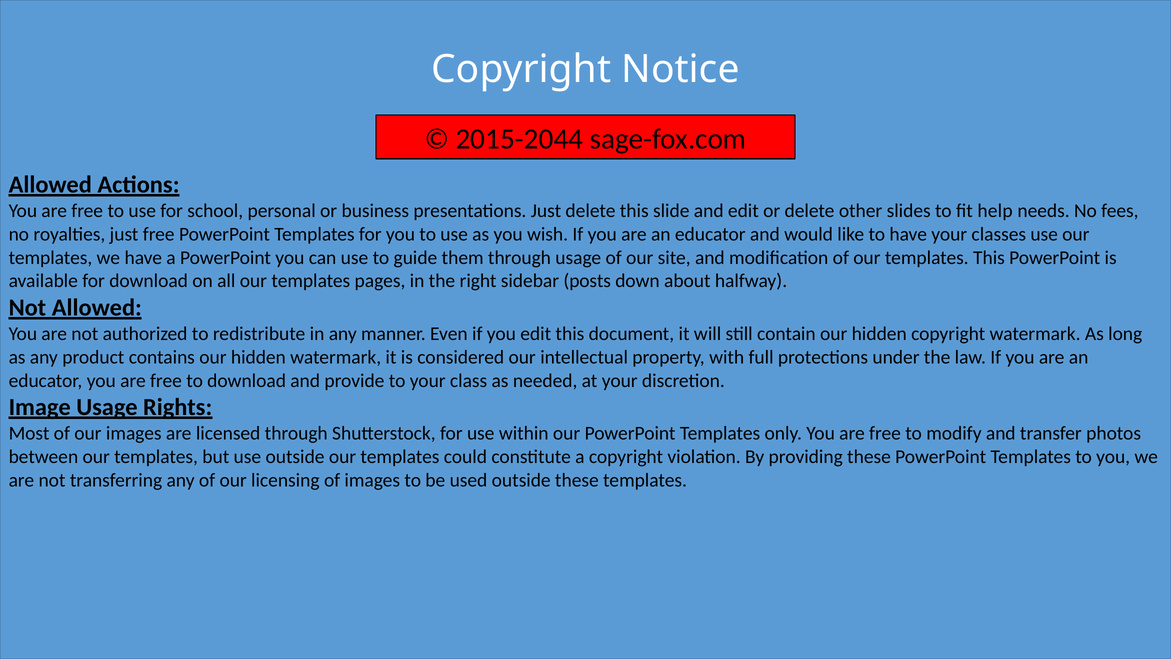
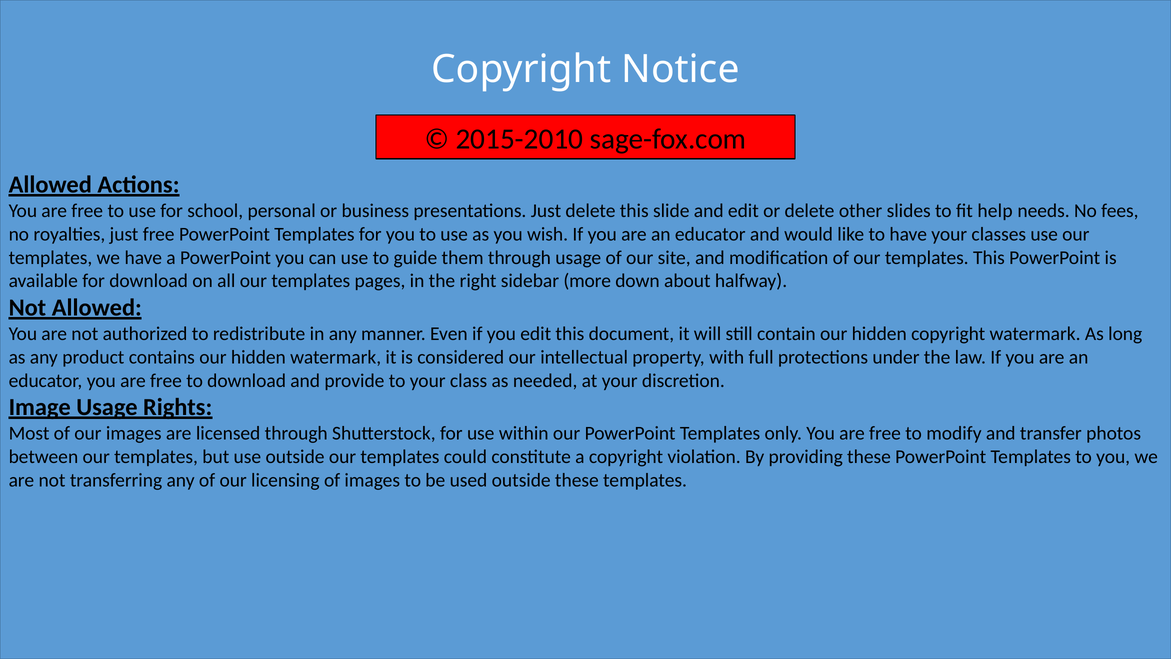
2015-2044: 2015-2044 -> 2015-2010
posts: posts -> more
